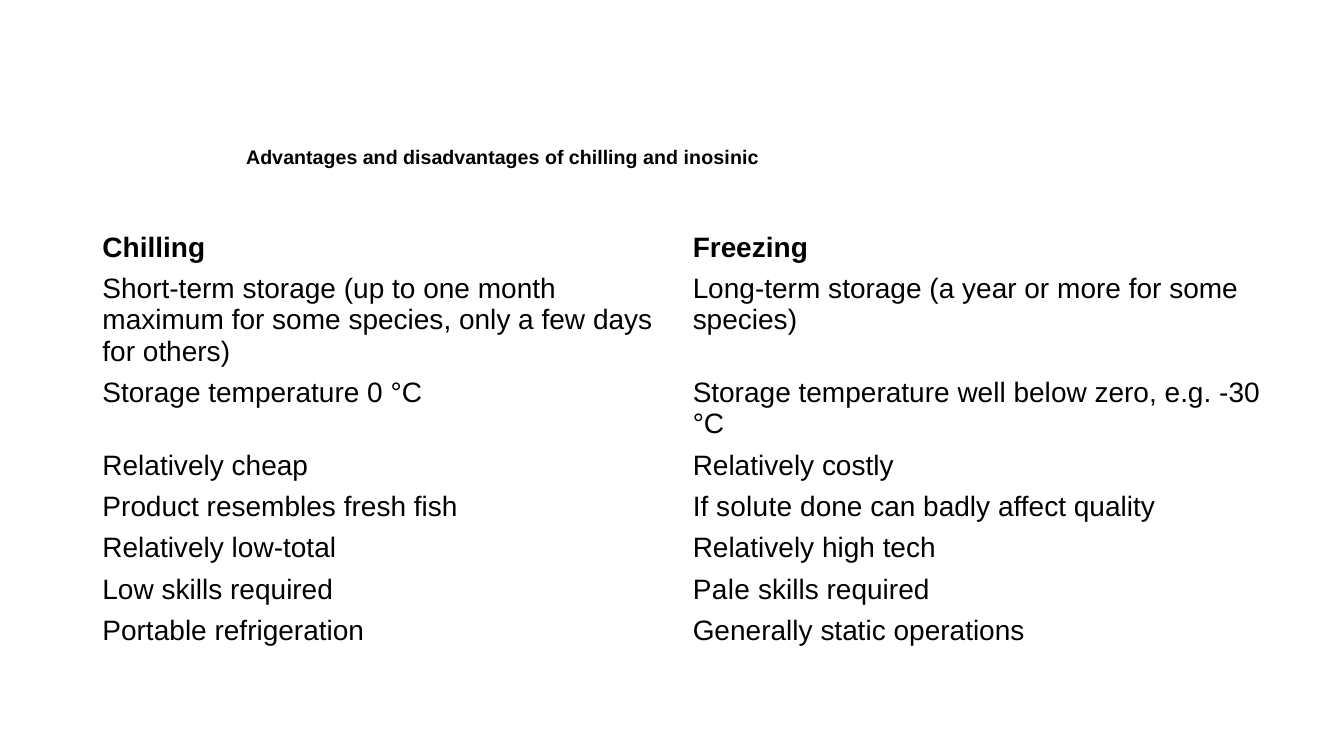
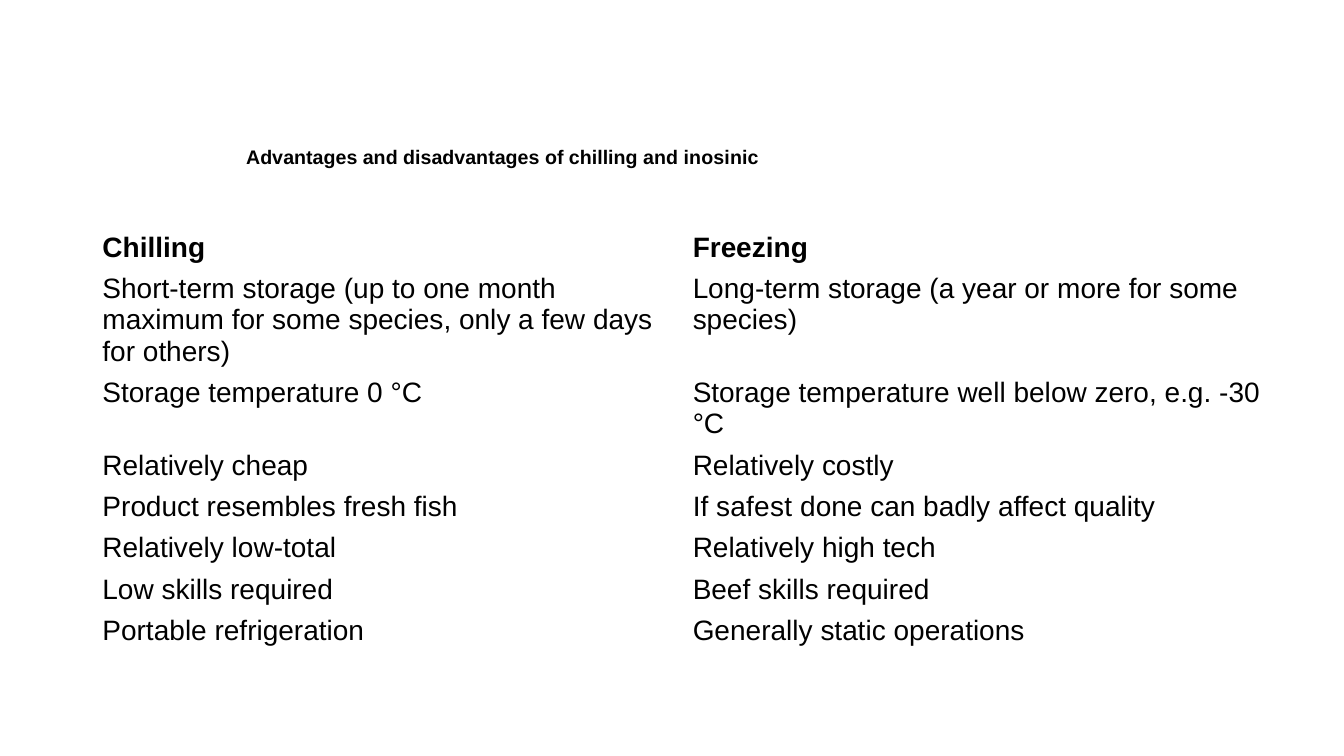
solute: solute -> safest
Pale: Pale -> Beef
